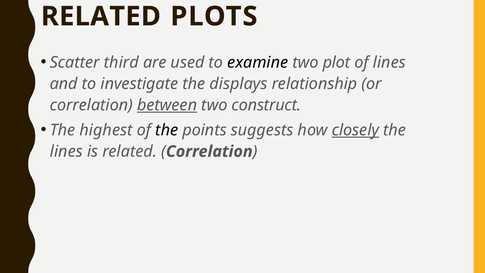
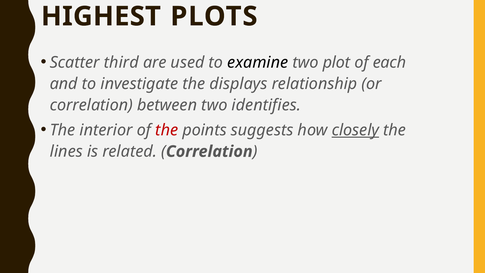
RELATED at (101, 16): RELATED -> HIGHEST
of lines: lines -> each
between underline: present -> none
construct: construct -> identifies
highest: highest -> interior
the at (167, 130) colour: black -> red
